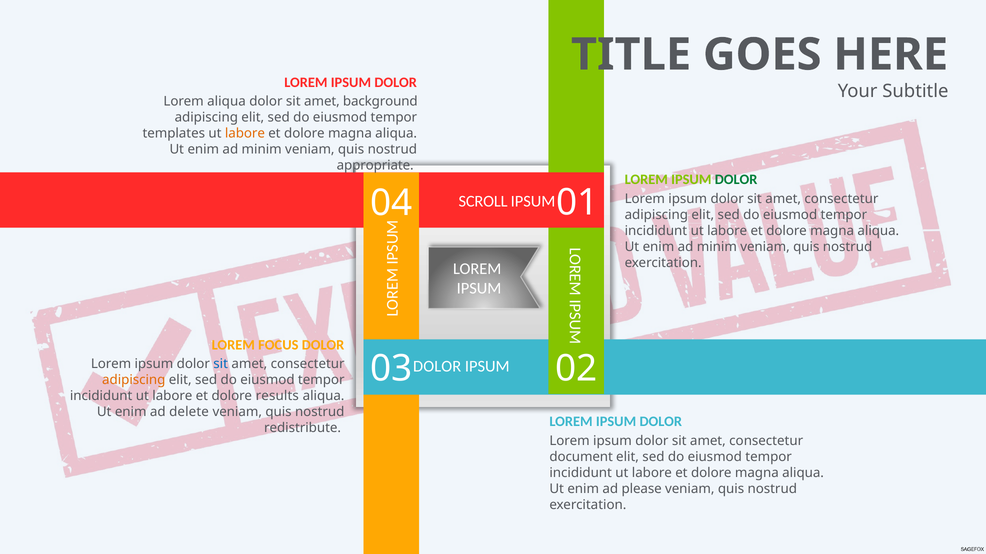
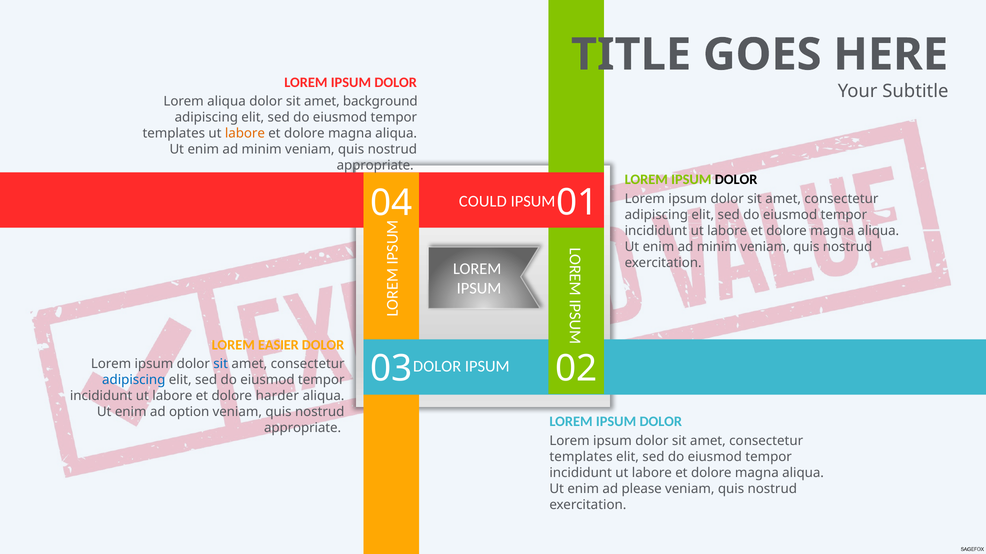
DOLOR at (736, 180) colour: green -> black
SCROLL: SCROLL -> COULD
FOCUS: FOCUS -> EASIER
adipiscing at (134, 380) colour: orange -> blue
results: results -> harder
delete: delete -> option
redistribute at (303, 429): redistribute -> appropriate
document at (581, 457): document -> templates
